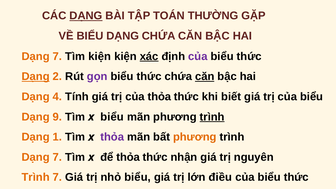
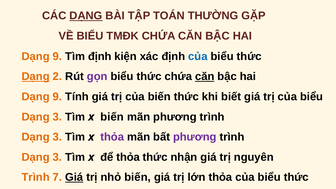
VỀ BIỂU DẠNG: DẠNG -> TMĐK
7 at (57, 56): 7 -> 9
Tìm kiện: kiện -> định
xác underline: present -> none
của at (198, 56) colour: purple -> blue
4 at (57, 97): 4 -> 9
của thỏa: thỏa -> biến
9 at (57, 117): 9 -> 3
x biểu: biểu -> biến
trình at (212, 117) underline: present -> none
1 at (57, 137): 1 -> 3
phương at (195, 137) colour: orange -> purple
7 at (57, 157): 7 -> 3
Giá at (74, 177) underline: none -> present
nhỏ biểu: biểu -> biến
lớn điều: điều -> thỏa
